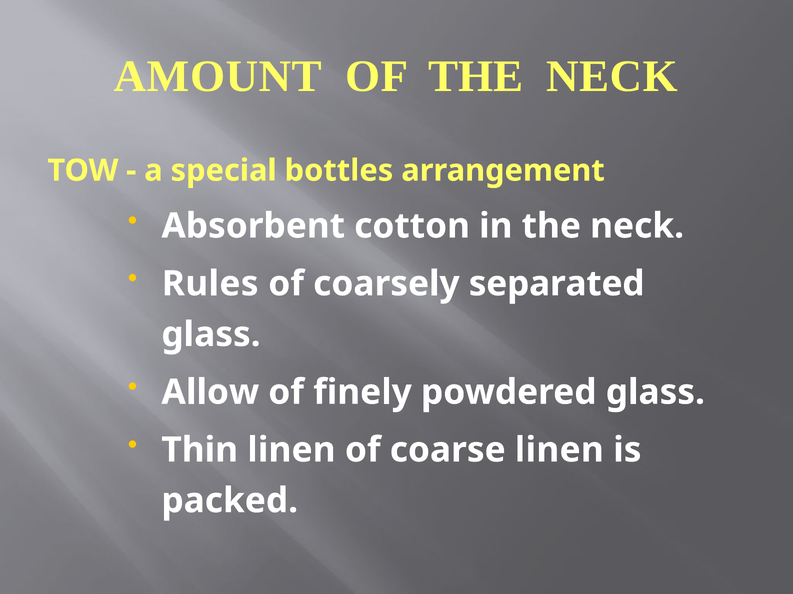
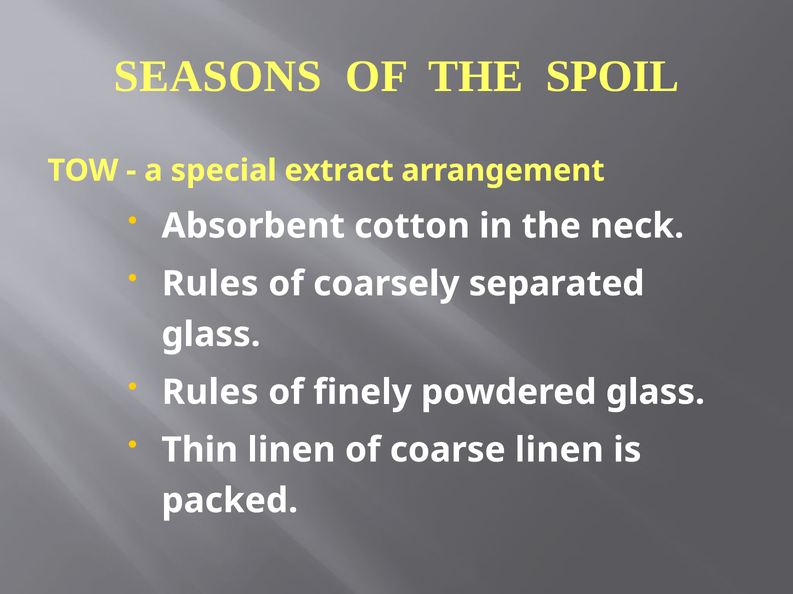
AMOUNT: AMOUNT -> SEASONS
OF THE NECK: NECK -> SPOIL
bottles: bottles -> extract
Allow at (210, 393): Allow -> Rules
